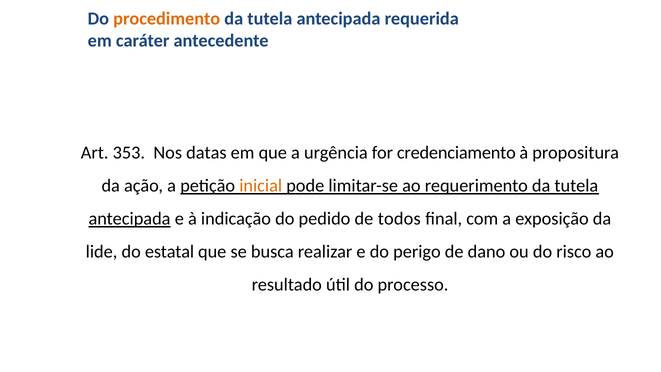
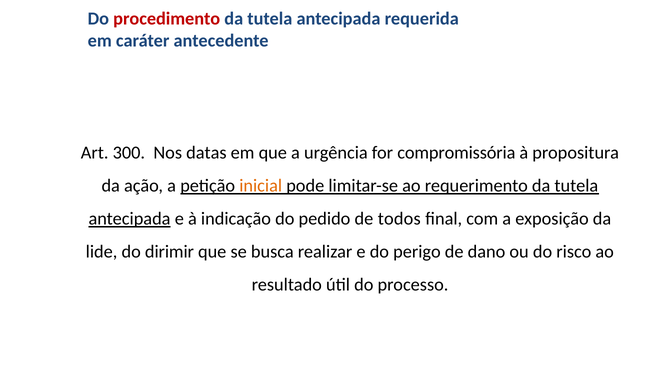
procedimento colour: orange -> red
353: 353 -> 300
credenciamento: credenciamento -> compromissória
estatal: estatal -> dirimir
